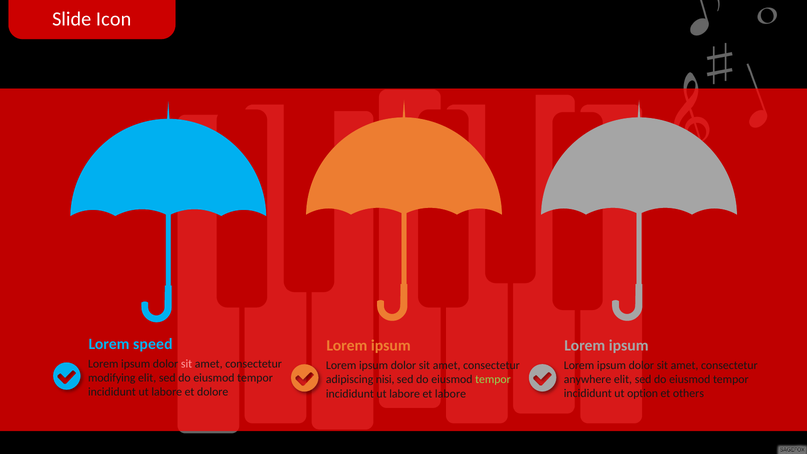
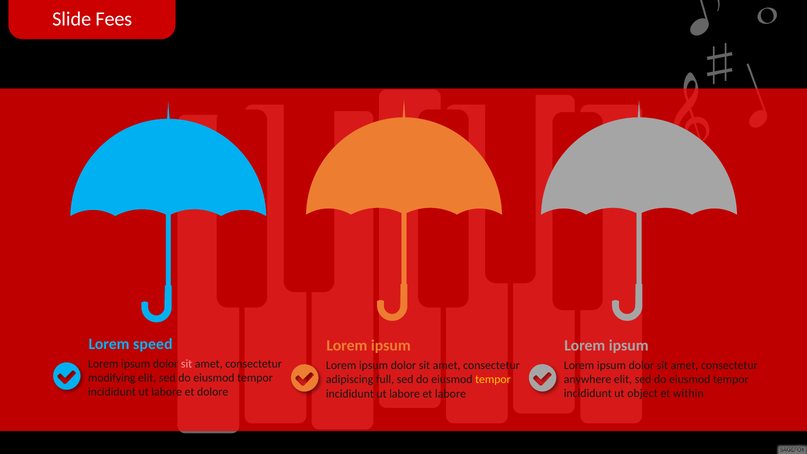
Icon: Icon -> Fees
nisi: nisi -> full
tempor at (493, 379) colour: light green -> yellow
option: option -> object
others: others -> within
